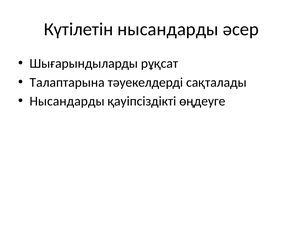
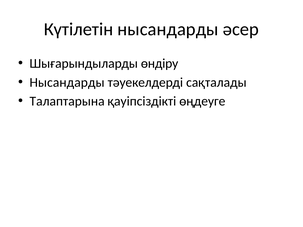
рұқсат: рұқсат -> өндіру
Талаптарына at (67, 82): Талаптарына -> Нысандарды
Нысандарды at (67, 101): Нысандарды -> Талаптарына
